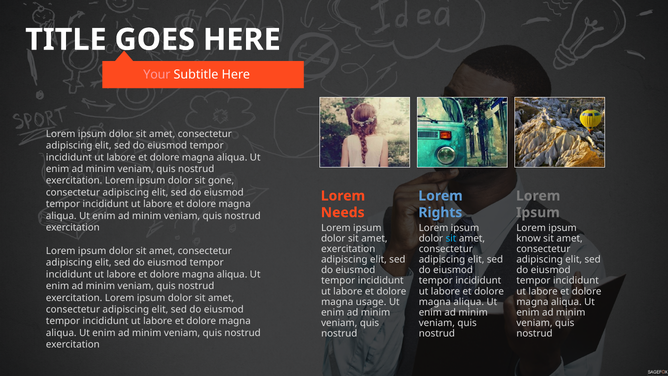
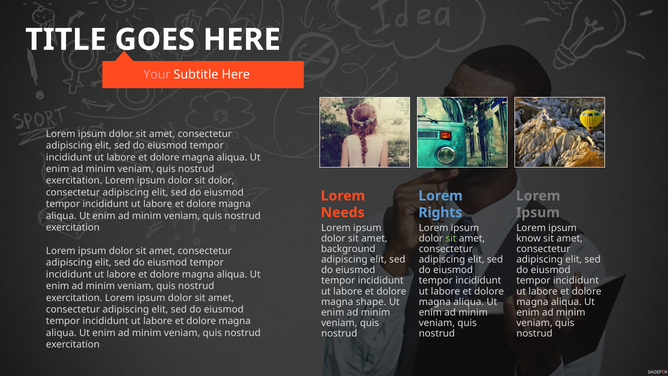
sit gone: gone -> dolor
sit at (451, 238) colour: light blue -> light green
exercitation at (348, 249): exercitation -> background
usage: usage -> shape
